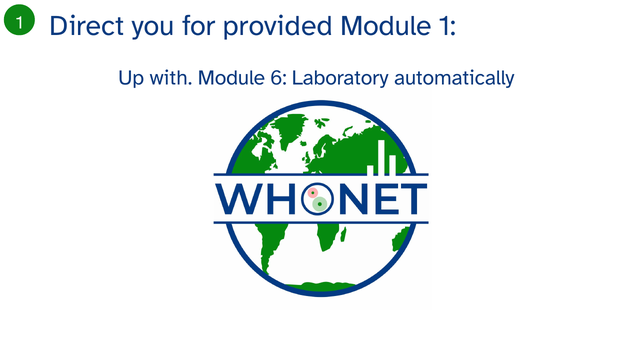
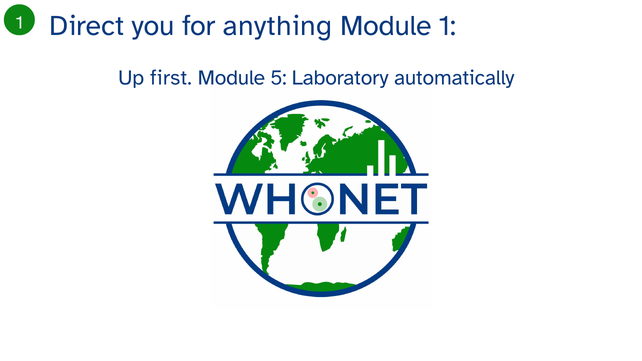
provided: provided -> anything
with: with -> first
6: 6 -> 5
